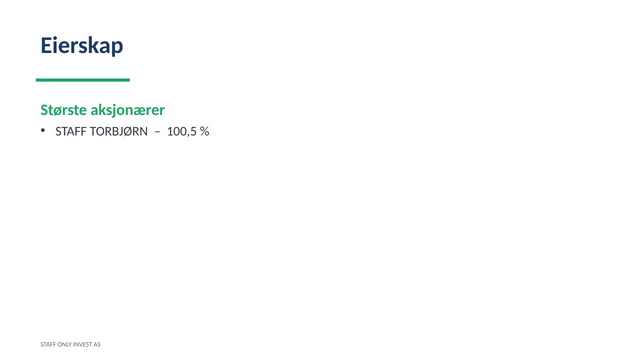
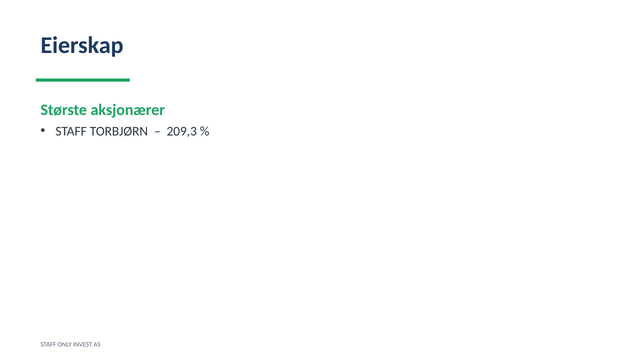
100,5: 100,5 -> 209,3
